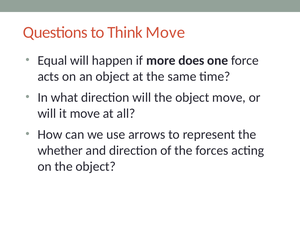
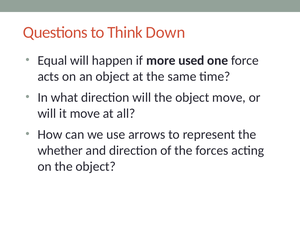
Think Move: Move -> Down
does: does -> used
